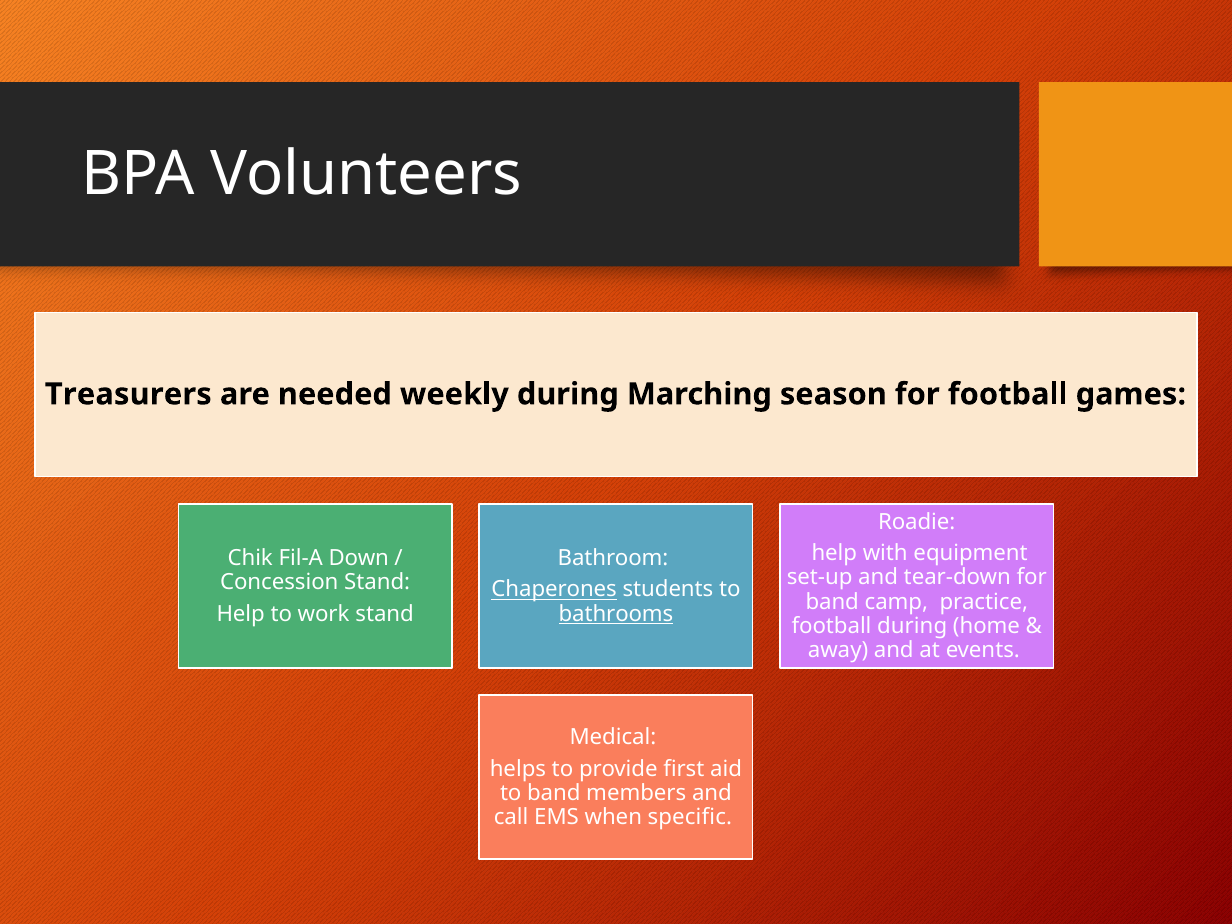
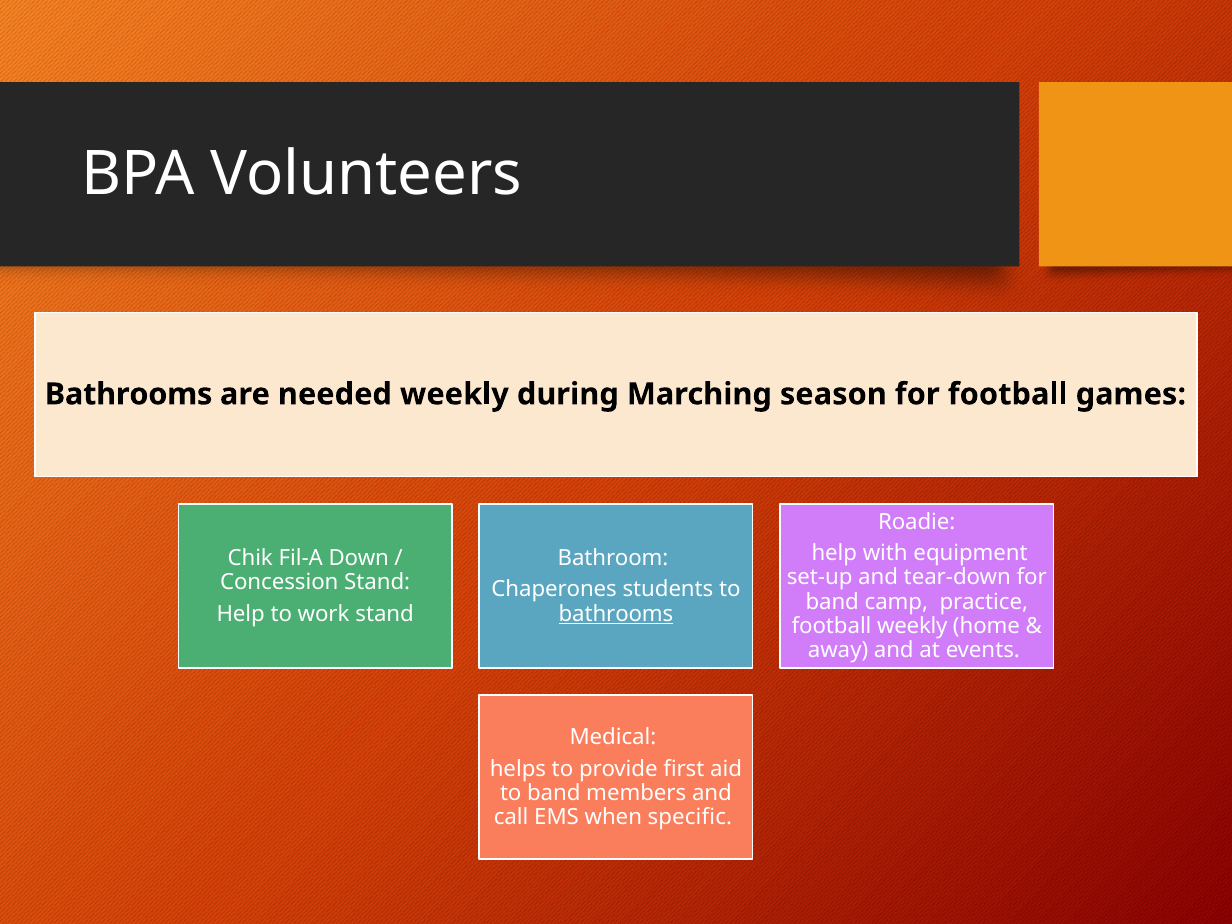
Treasurers at (128, 394): Treasurers -> Bathrooms
Chaperones underline: present -> none
football during: during -> weekly
